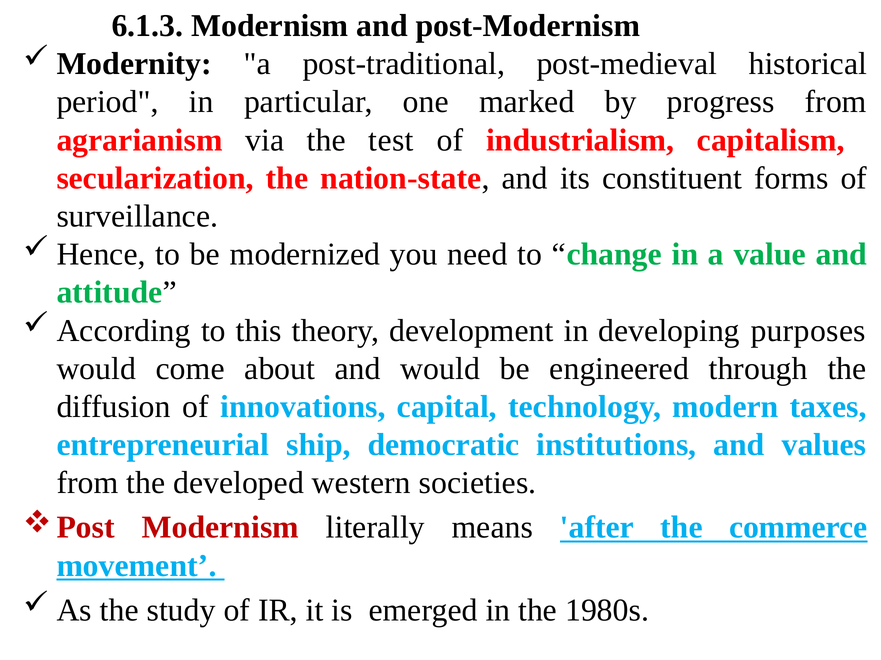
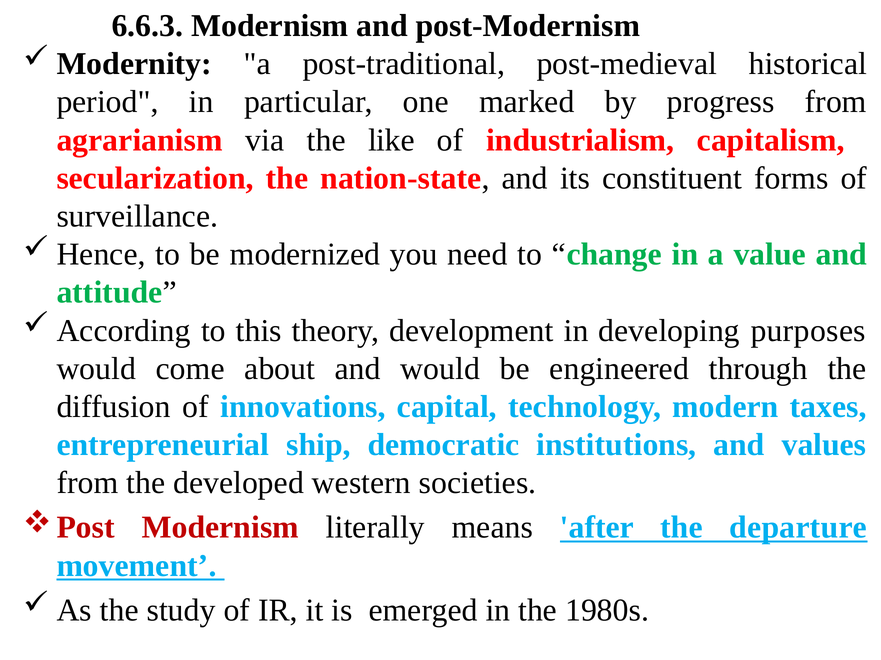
6.1.3: 6.1.3 -> 6.6.3
test: test -> like
commerce: commerce -> departure
